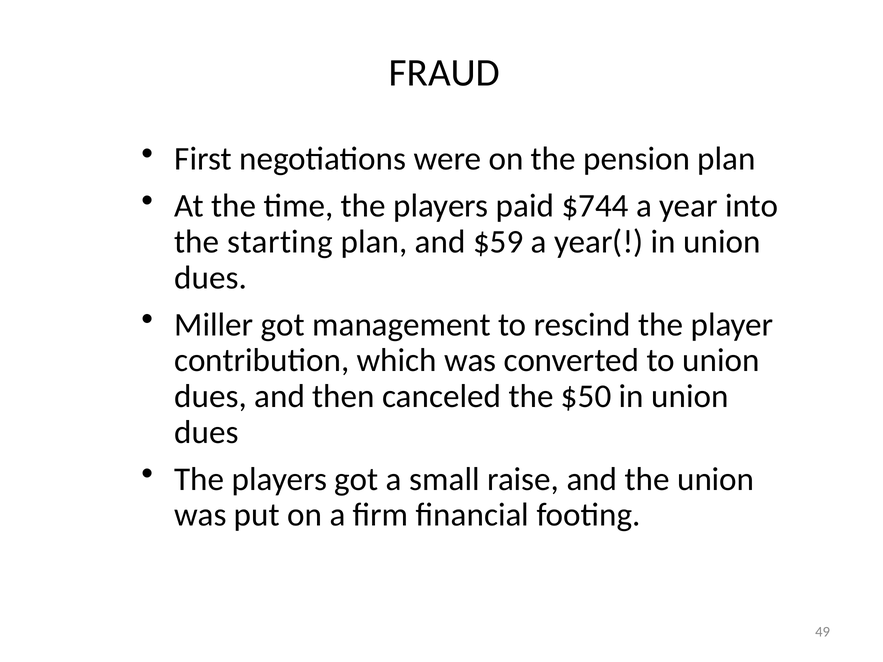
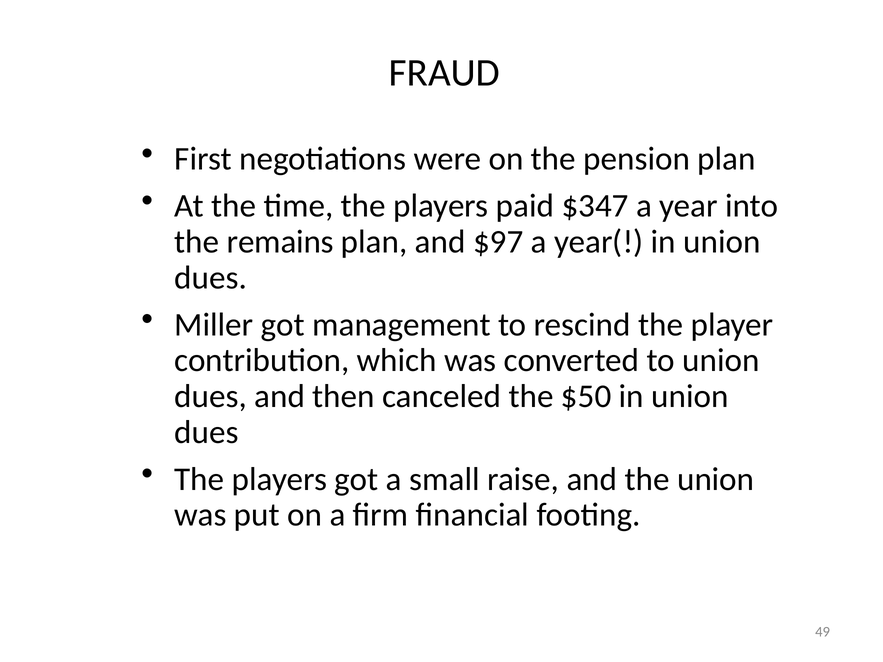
$744: $744 -> $347
starting: starting -> remains
$59: $59 -> $97
